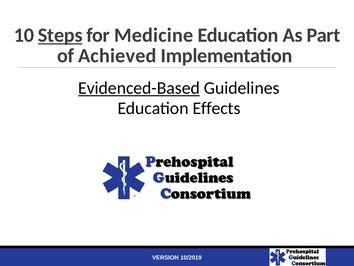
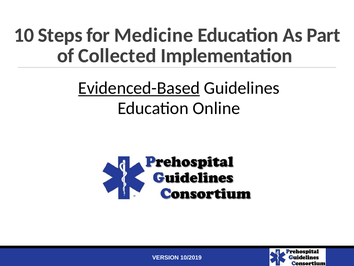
Steps underline: present -> none
Achieved: Achieved -> Collected
Effects: Effects -> Online
